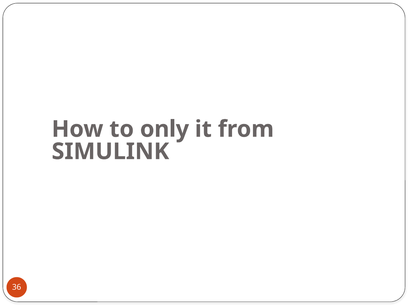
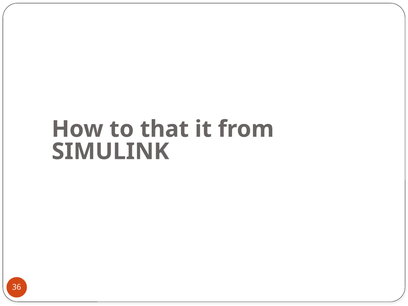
only: only -> that
